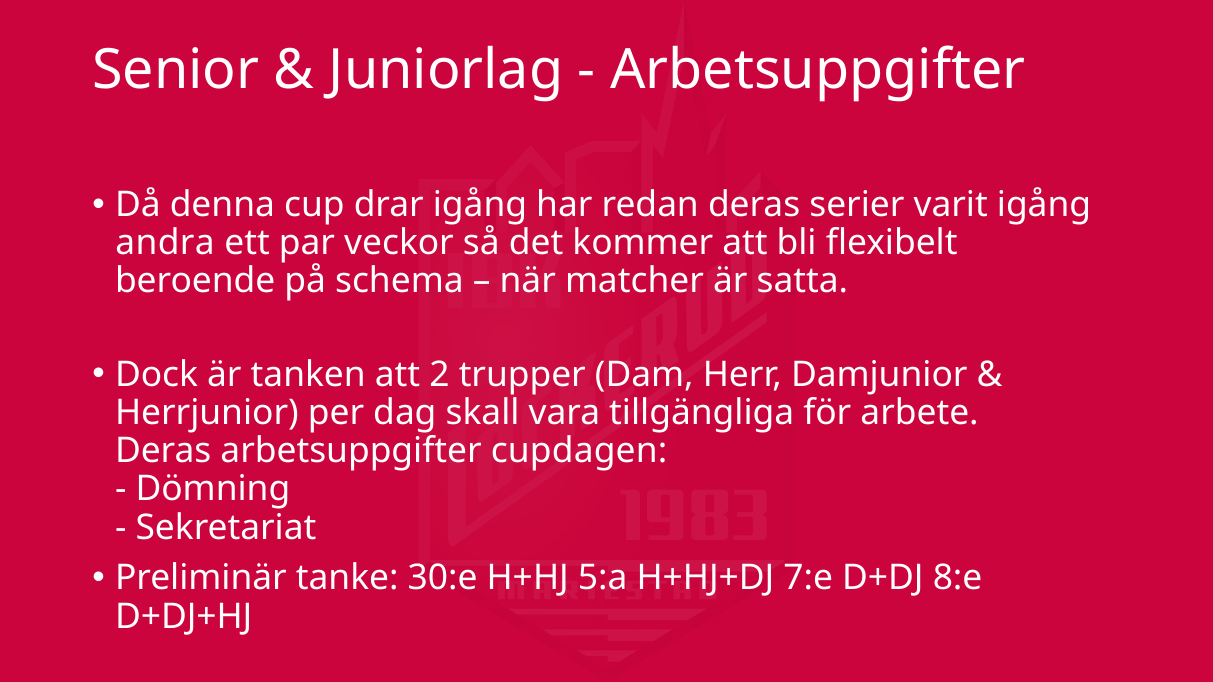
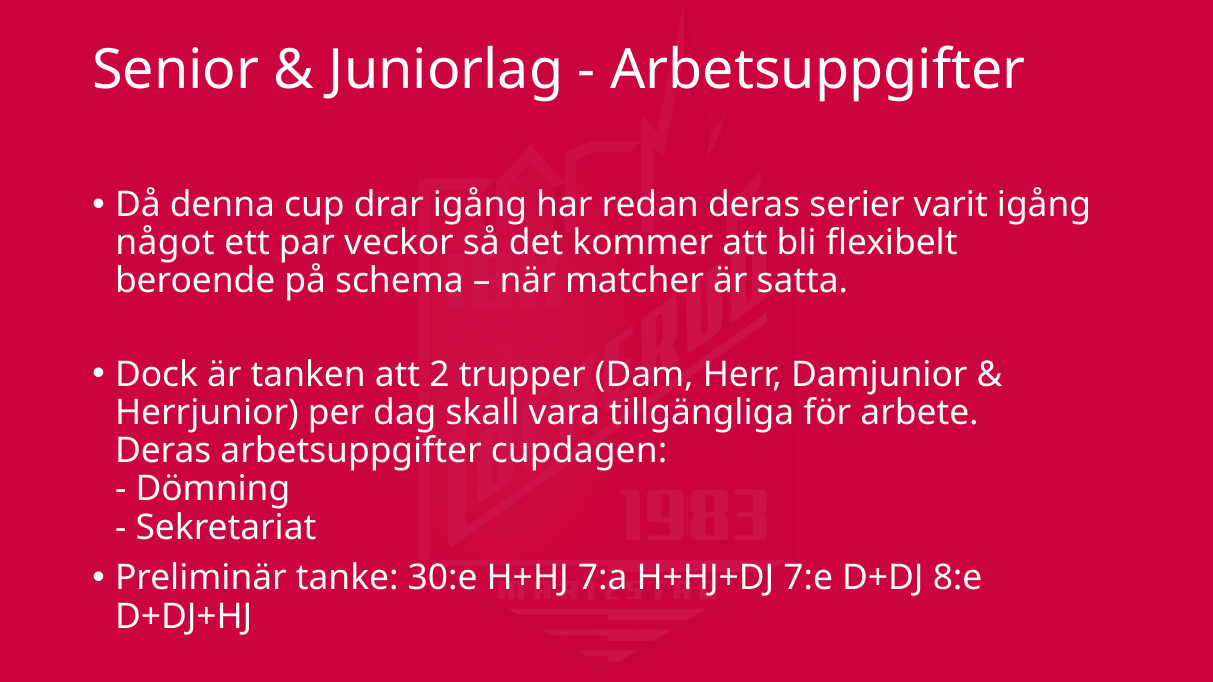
andra: andra -> något
5:a: 5:a -> 7:a
